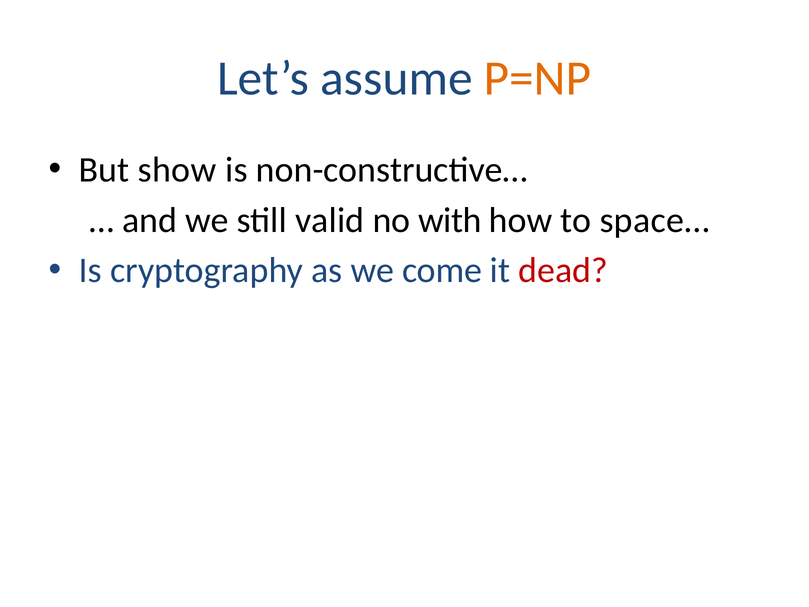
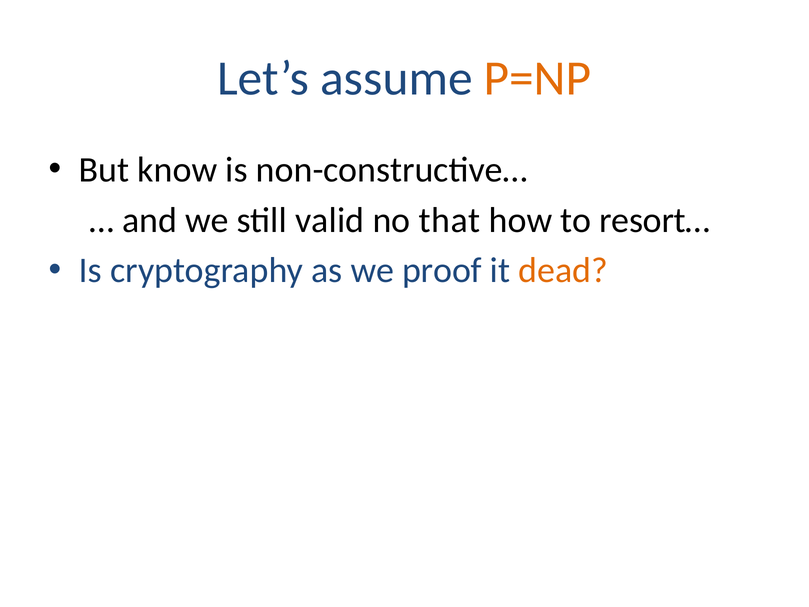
show: show -> know
with: with -> that
space…: space… -> resort…
come: come -> proof
dead at (563, 270) colour: red -> orange
